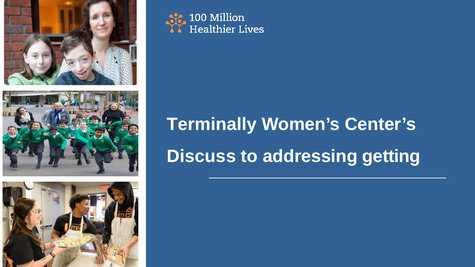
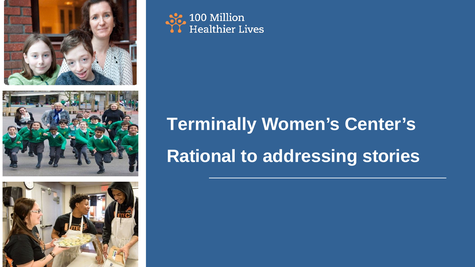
Discuss: Discuss -> Rational
getting: getting -> stories
